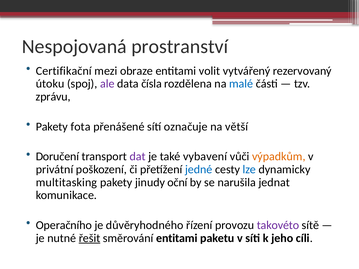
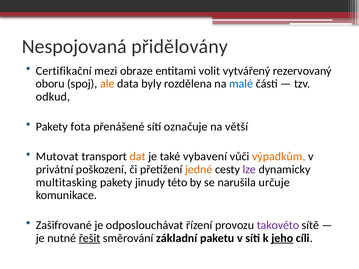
prostranství: prostranství -> přidělovány
útoku: útoku -> oboru
ale colour: purple -> orange
čísla: čísla -> byly
zprávu: zprávu -> odkud
Doručení: Doručení -> Mutovat
dat colour: purple -> orange
jedné colour: blue -> orange
lze colour: blue -> purple
oční: oční -> této
jednat: jednat -> určuje
Operačního: Operačního -> Zašifrované
důvěryhodného: důvěryhodného -> odposlouchávat
směrování entitami: entitami -> základní
jeho underline: none -> present
